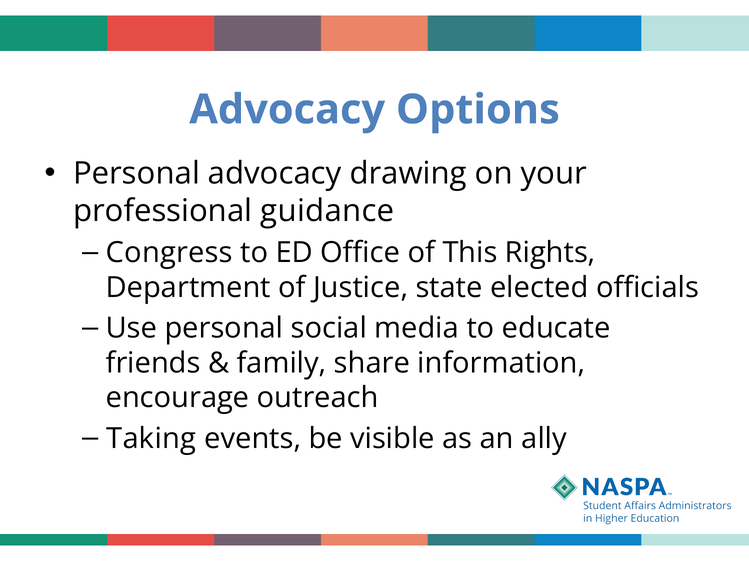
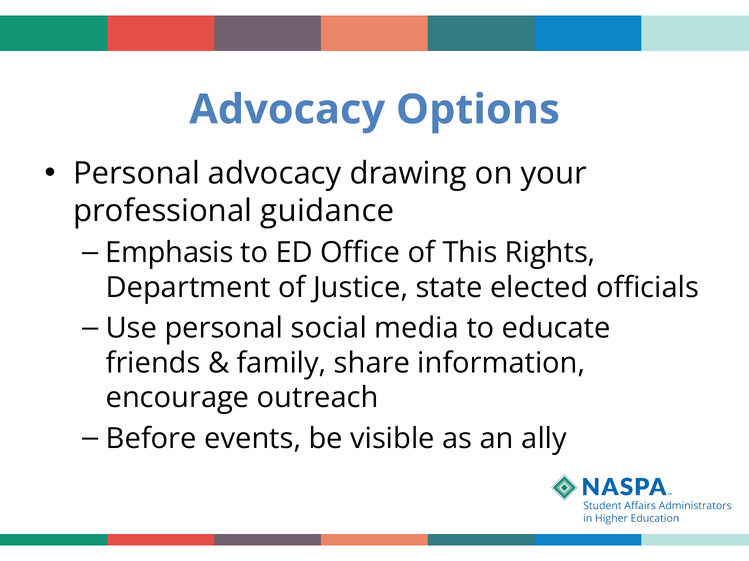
Congress: Congress -> Emphasis
Taking: Taking -> Before
